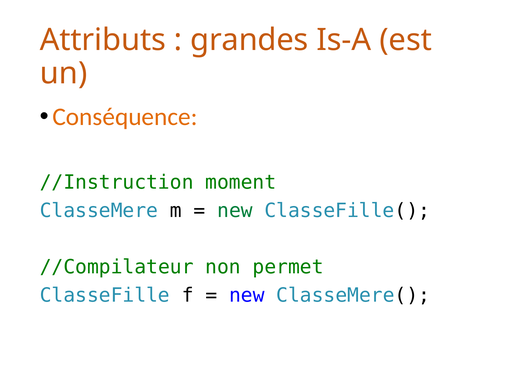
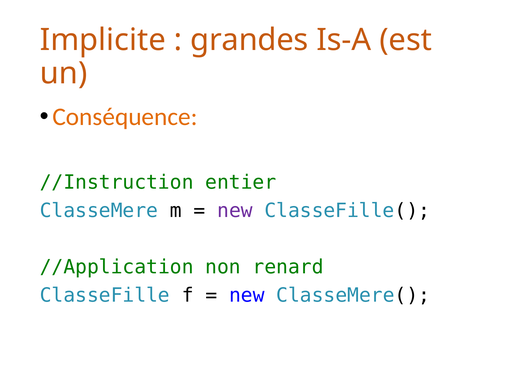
Attributs: Attributs -> Implicite
moment: moment -> entier
new at (235, 211) colour: green -> purple
//Compilateur: //Compilateur -> //Application
permet: permet -> renard
